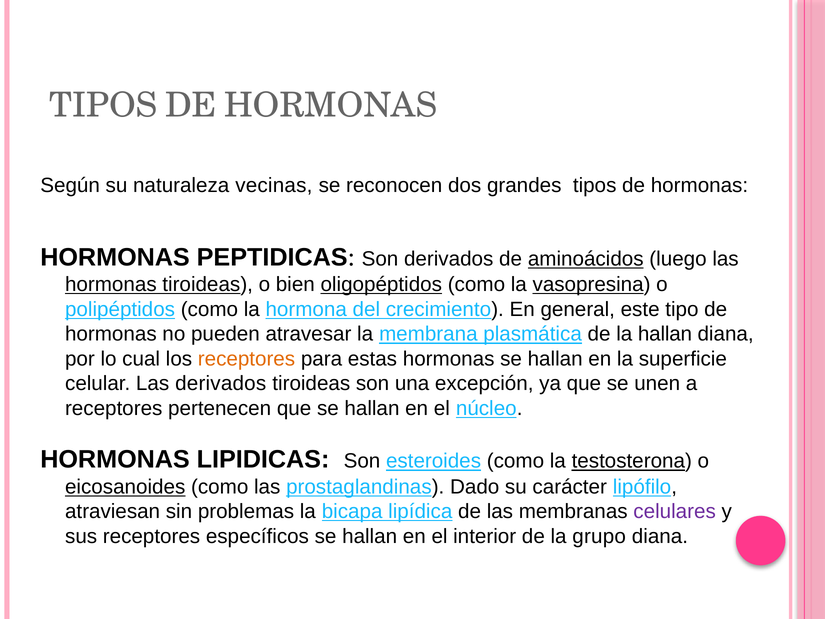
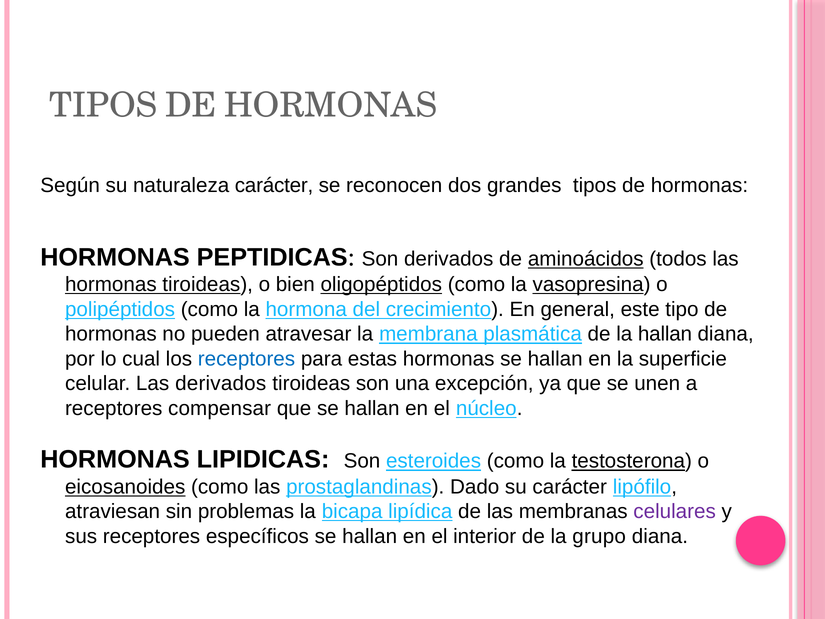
naturaleza vecinas: vecinas -> carácter
luego: luego -> todos
receptores at (247, 359) colour: orange -> blue
pertenecen: pertenecen -> compensar
